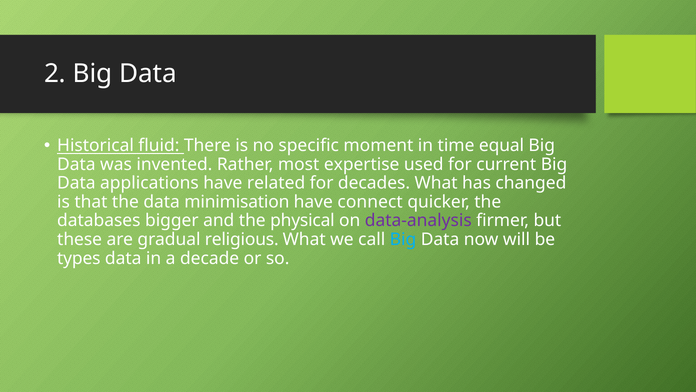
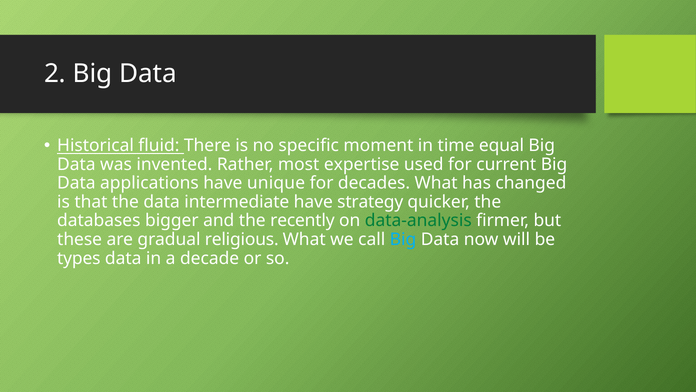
related: related -> unique
minimisation: minimisation -> intermediate
connect: connect -> strategy
physical: physical -> recently
data-analysis colour: purple -> green
